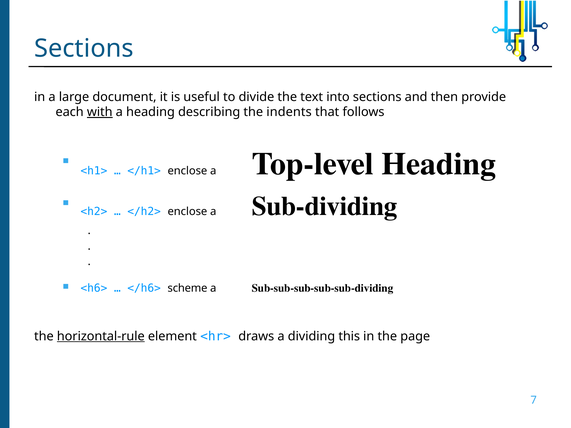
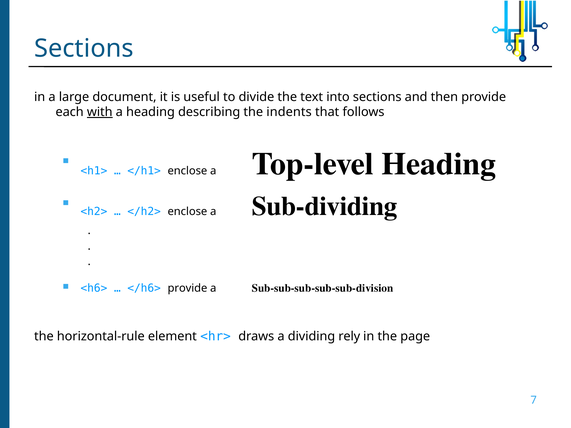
</h6> scheme: scheme -> provide
Sub-sub-sub-sub-sub-dividing: Sub-sub-sub-sub-sub-dividing -> Sub-sub-sub-sub-sub-division
horizontal-rule underline: present -> none
this: this -> rely
